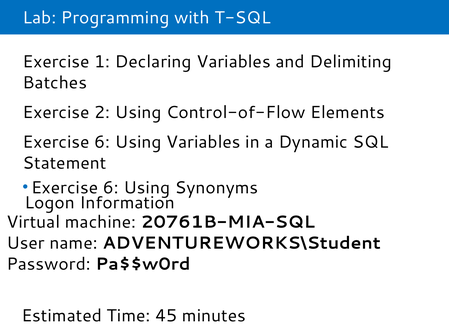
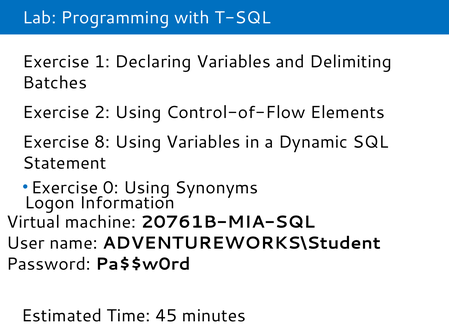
6 at (102, 142): 6 -> 8
6 at (111, 188): 6 -> 0
